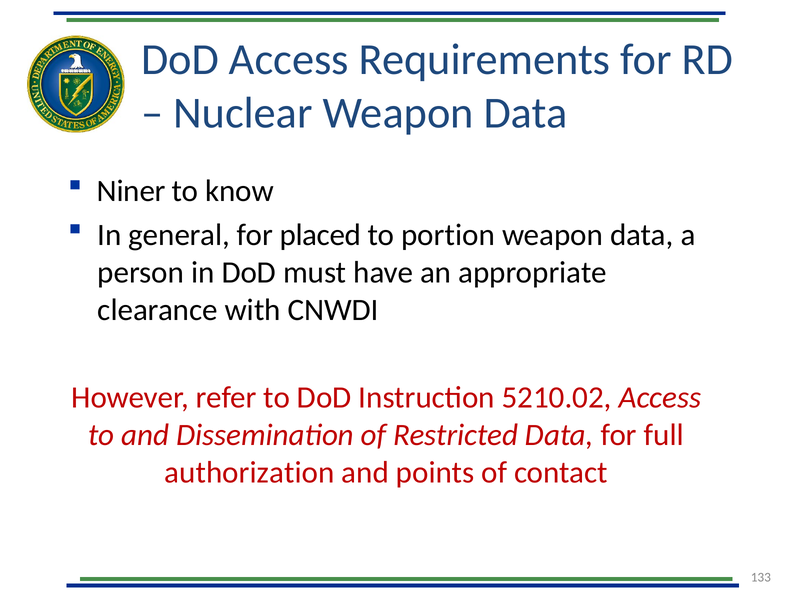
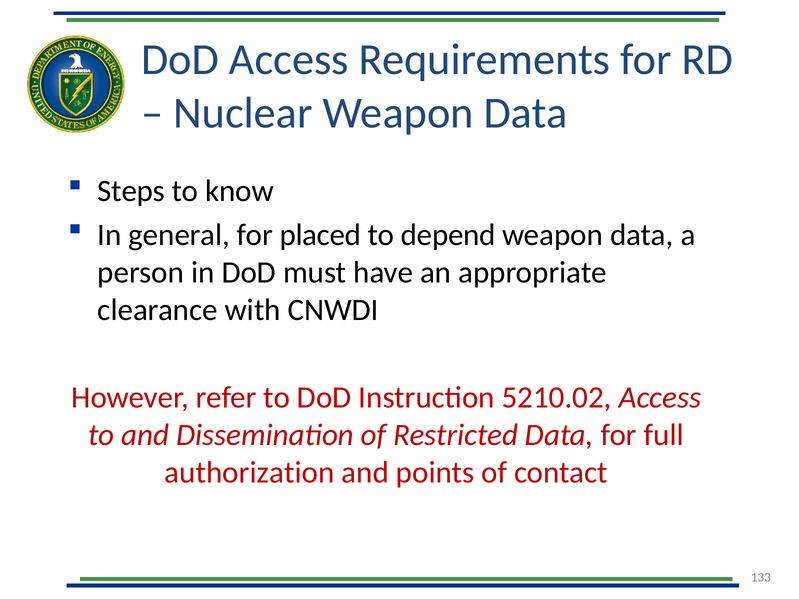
Niner: Niner -> Steps
portion: portion -> depend
